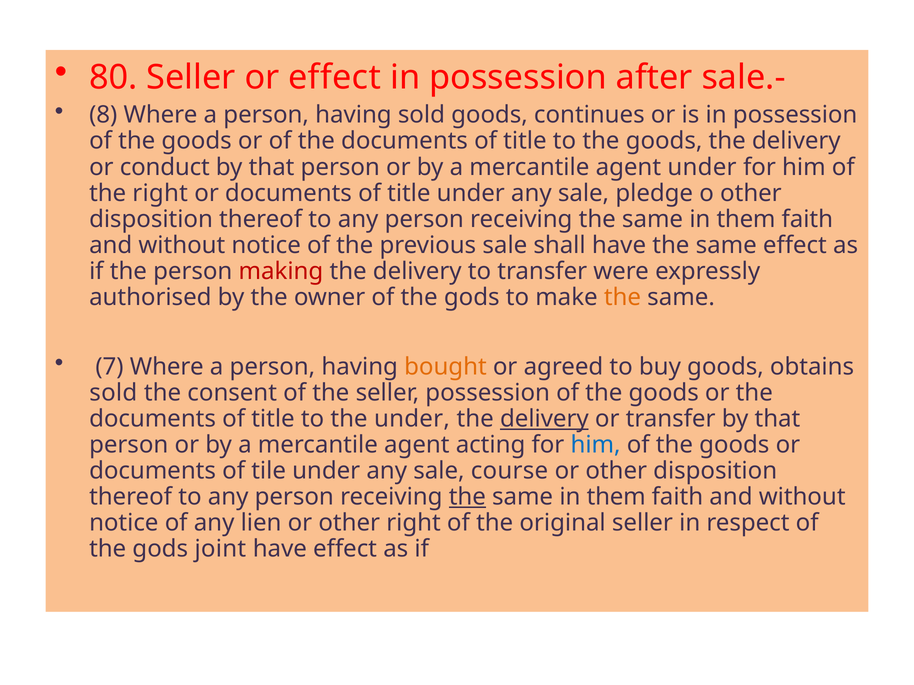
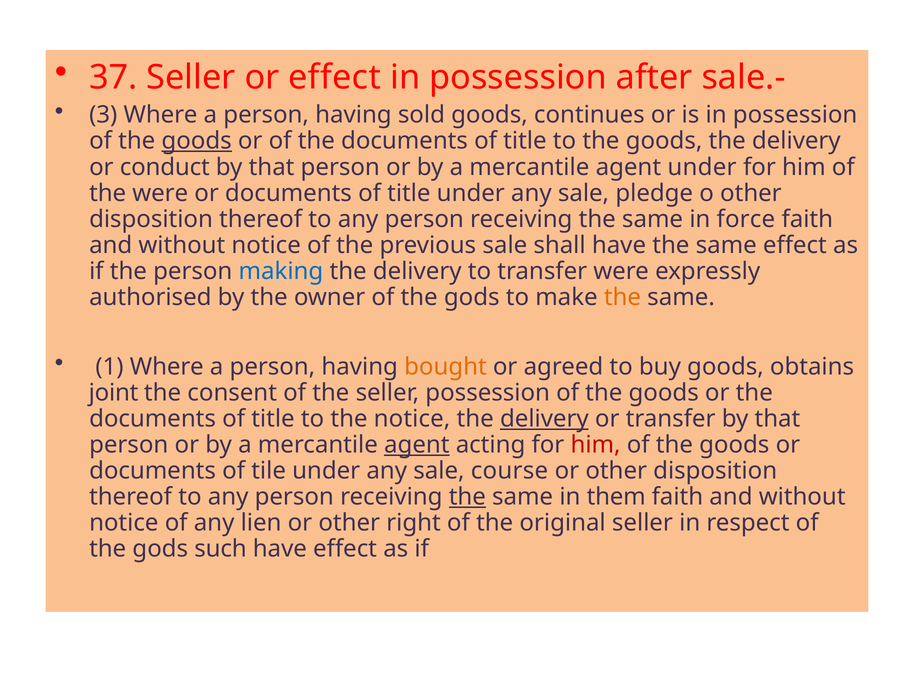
80: 80 -> 37
8: 8 -> 3
goods at (197, 141) underline: none -> present
the right: right -> were
them at (746, 219): them -> force
making colour: red -> blue
7: 7 -> 1
sold at (113, 393): sold -> joint
the under: under -> notice
agent at (417, 445) underline: none -> present
him at (596, 445) colour: blue -> red
joint: joint -> such
